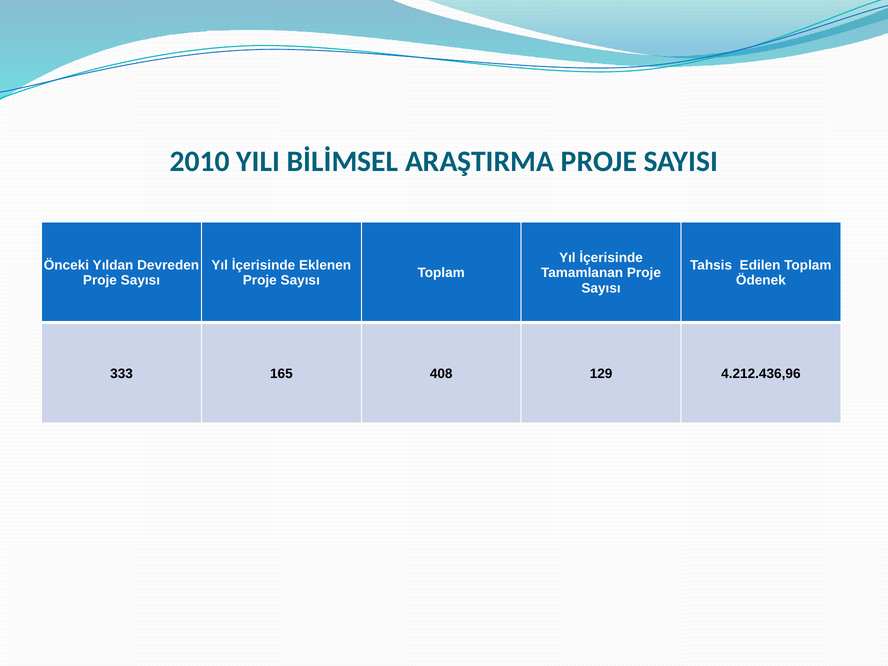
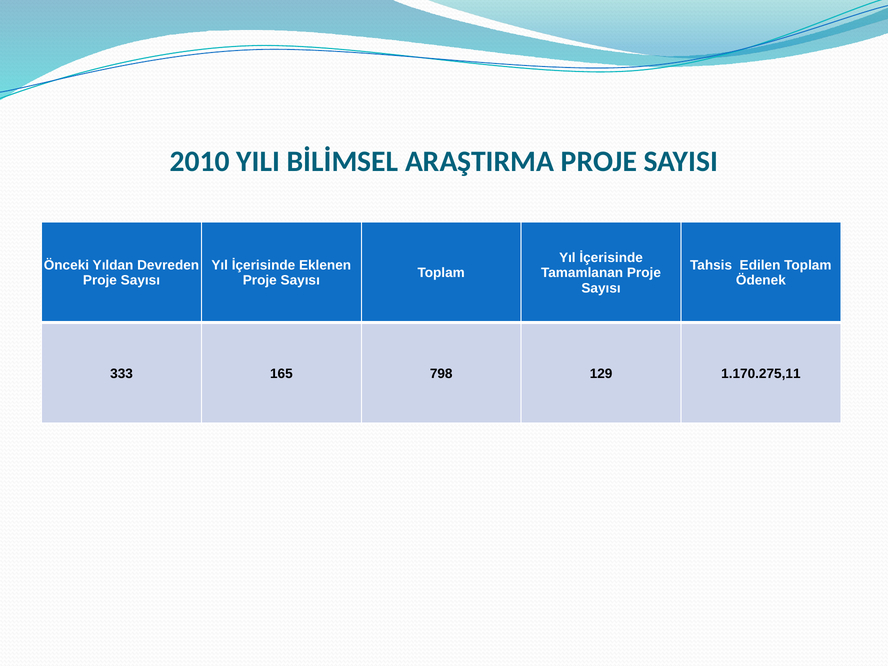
408: 408 -> 798
4.212.436,96: 4.212.436,96 -> 1.170.275,11
